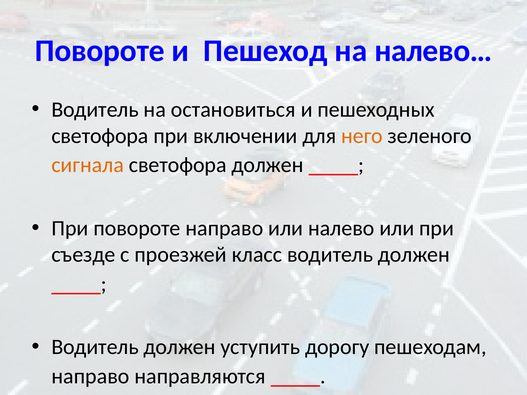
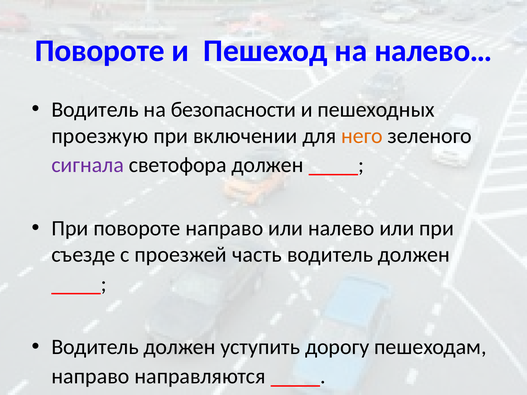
остановиться: остановиться -> безопасности
светофора at (100, 136): светофора -> проезжую
сигнала colour: orange -> purple
класс: класс -> часть
